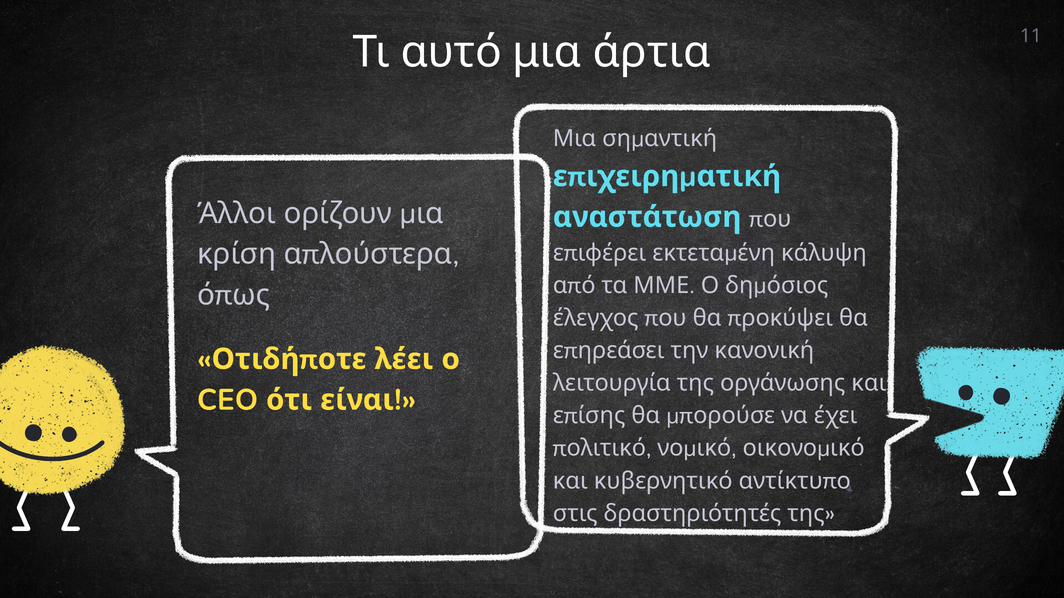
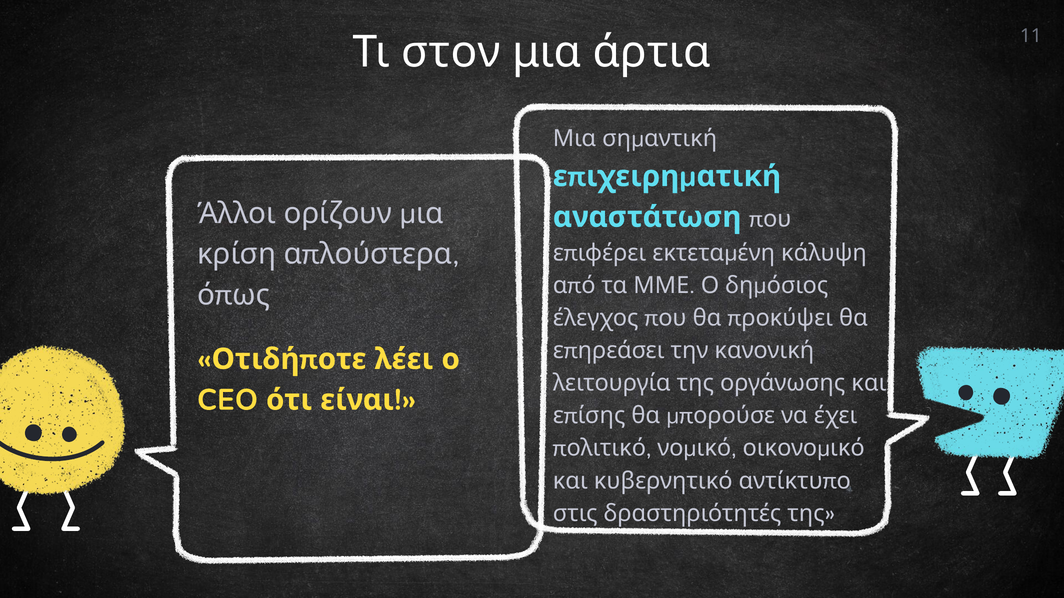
αυτό: αυτό -> στον
